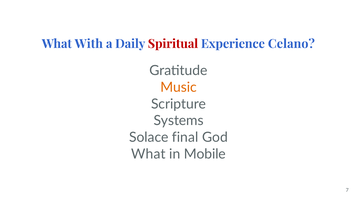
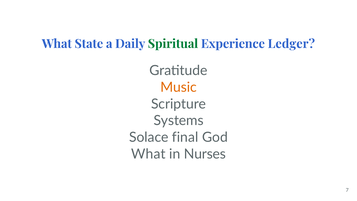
With: With -> State
Spiritual colour: red -> green
Celano: Celano -> Ledger
Mobile: Mobile -> Nurses
